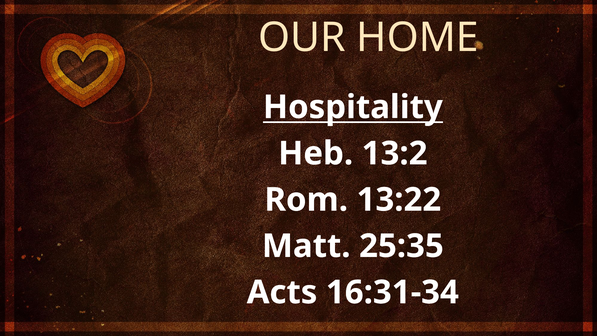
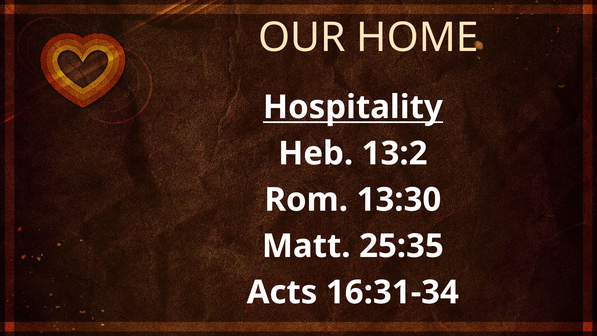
13:22: 13:22 -> 13:30
